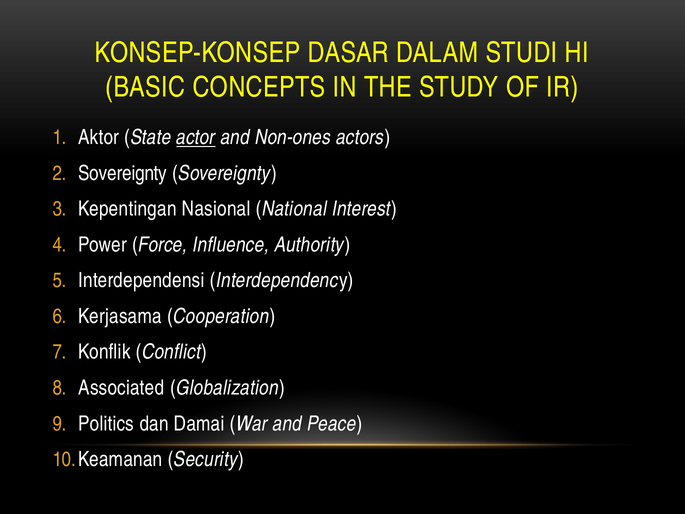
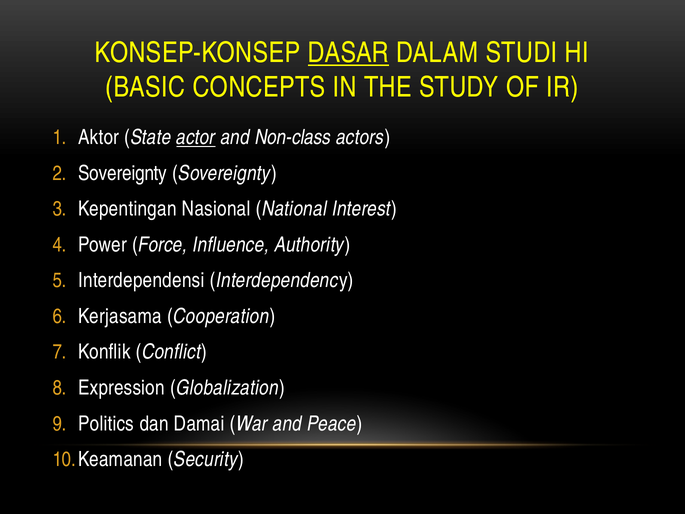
DASAR underline: none -> present
Non-ones: Non-ones -> Non-class
Associated: Associated -> Expression
